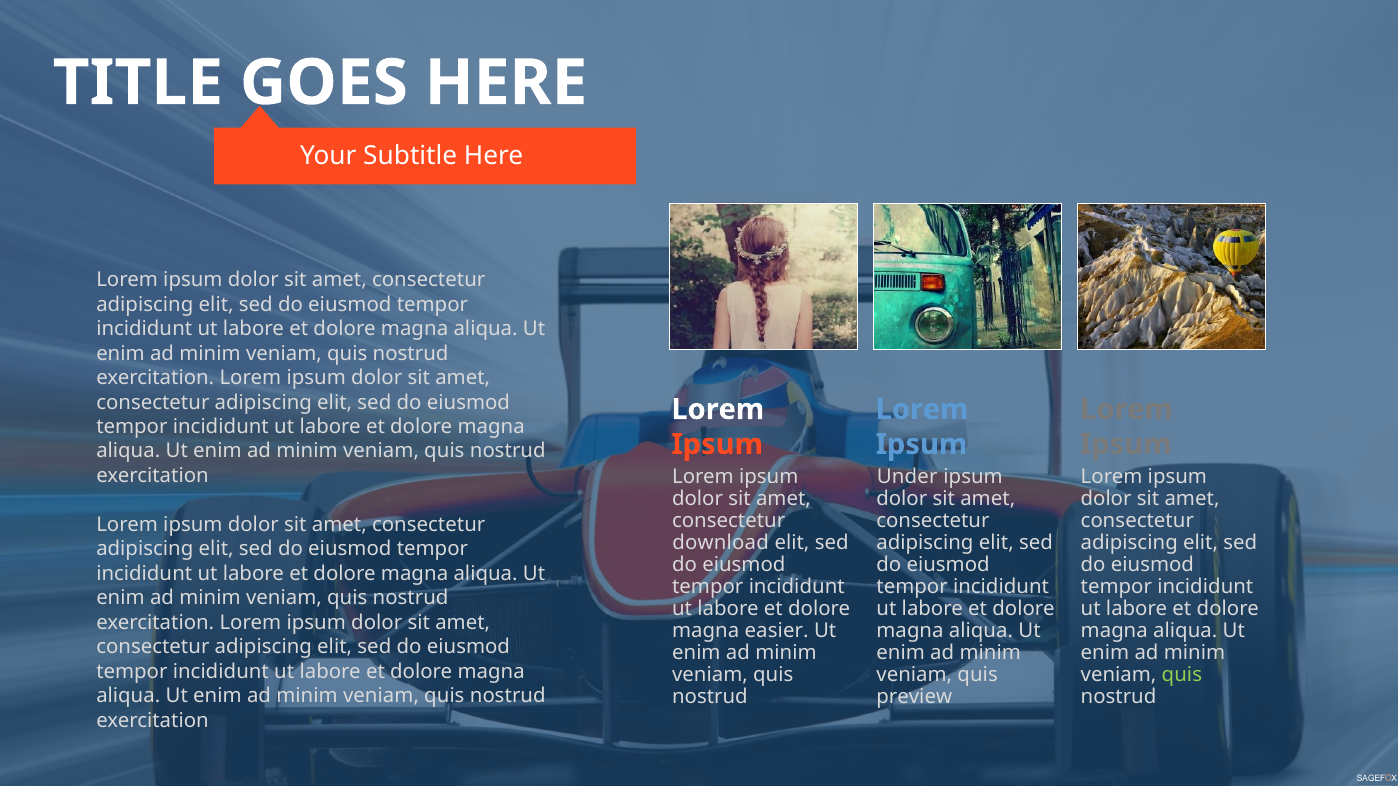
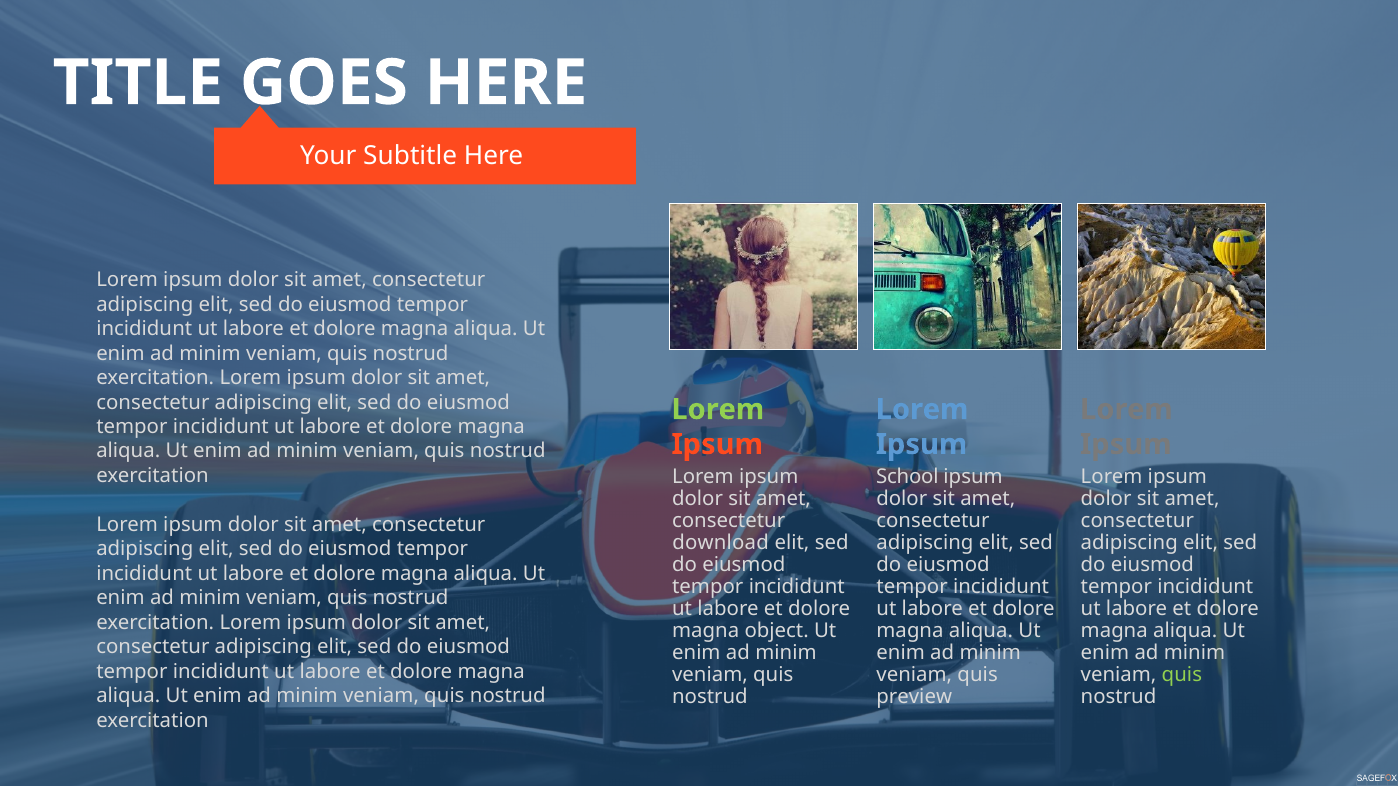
Lorem at (718, 410) colour: white -> light green
Under: Under -> School
easier: easier -> object
